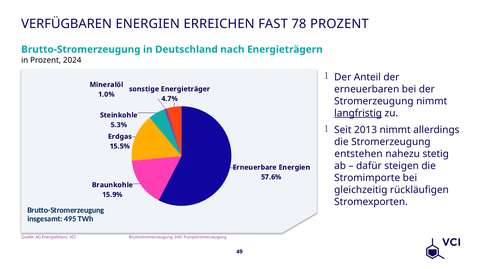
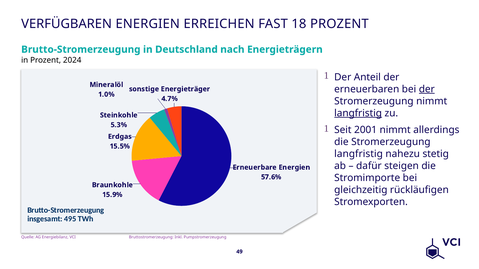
78: 78 -> 18
der at (427, 89) underline: none -> present
2013: 2013 -> 2001
entstehen at (359, 154): entstehen -> langfristig
